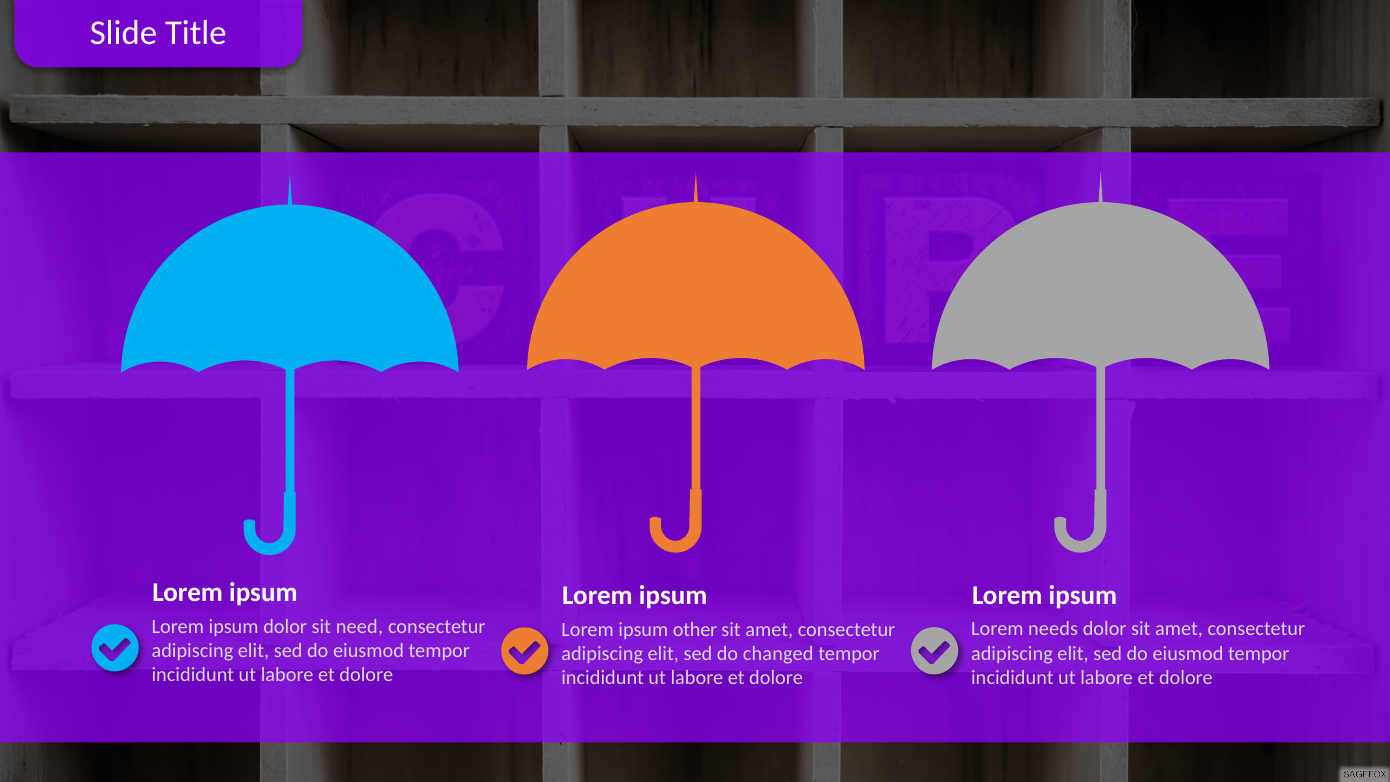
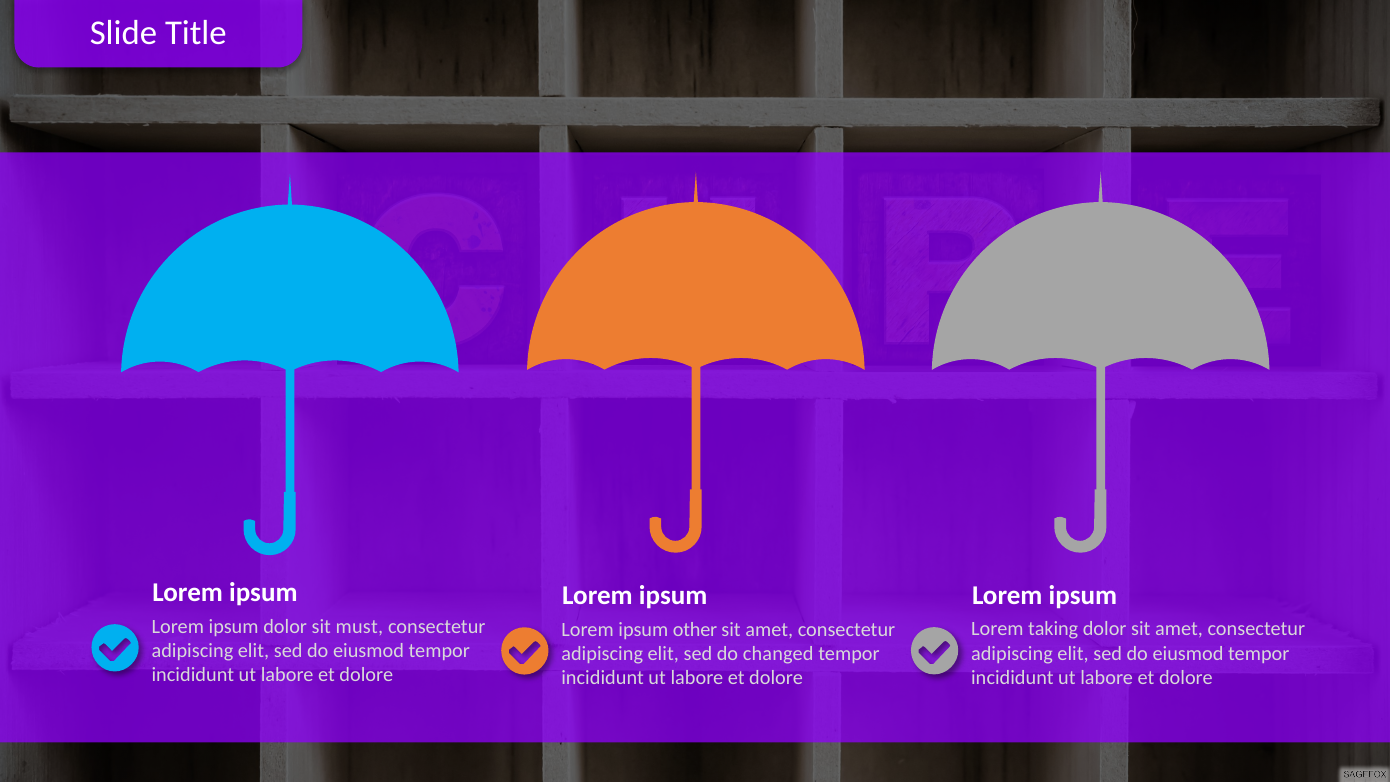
need: need -> must
needs: needs -> taking
